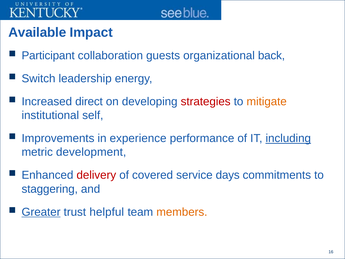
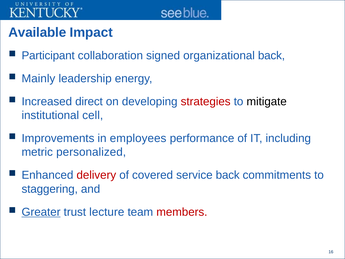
guests: guests -> signed
Switch: Switch -> Mainly
mitigate colour: orange -> black
self: self -> cell
experience: experience -> employees
including underline: present -> none
development: development -> personalized
service days: days -> back
helpful: helpful -> lecture
members colour: orange -> red
